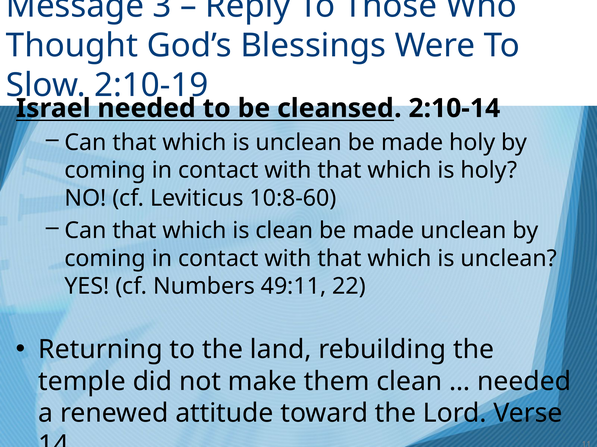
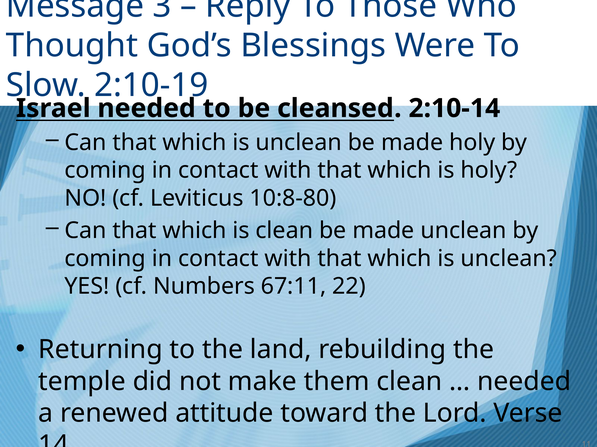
10:8-60: 10:8-60 -> 10:8-80
49:11: 49:11 -> 67:11
